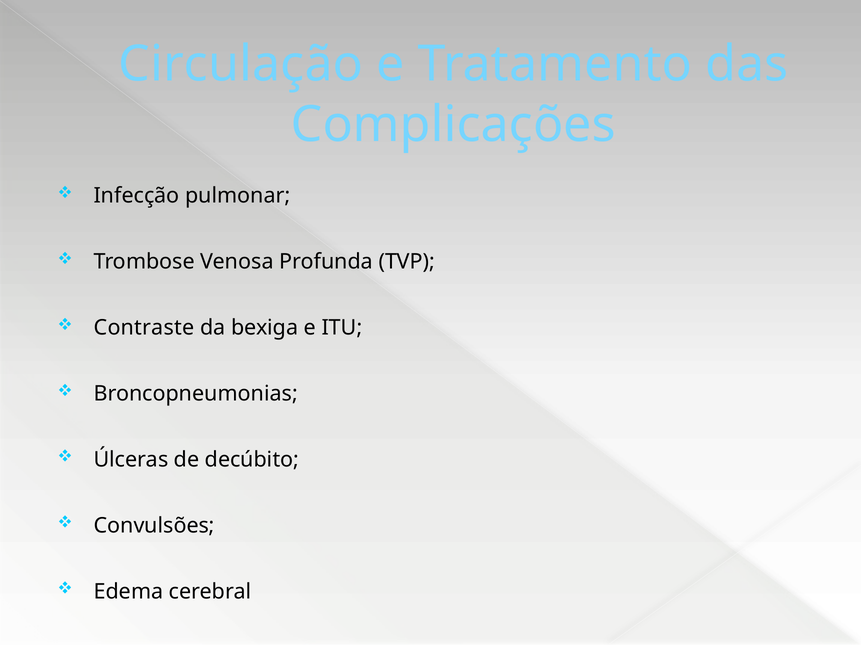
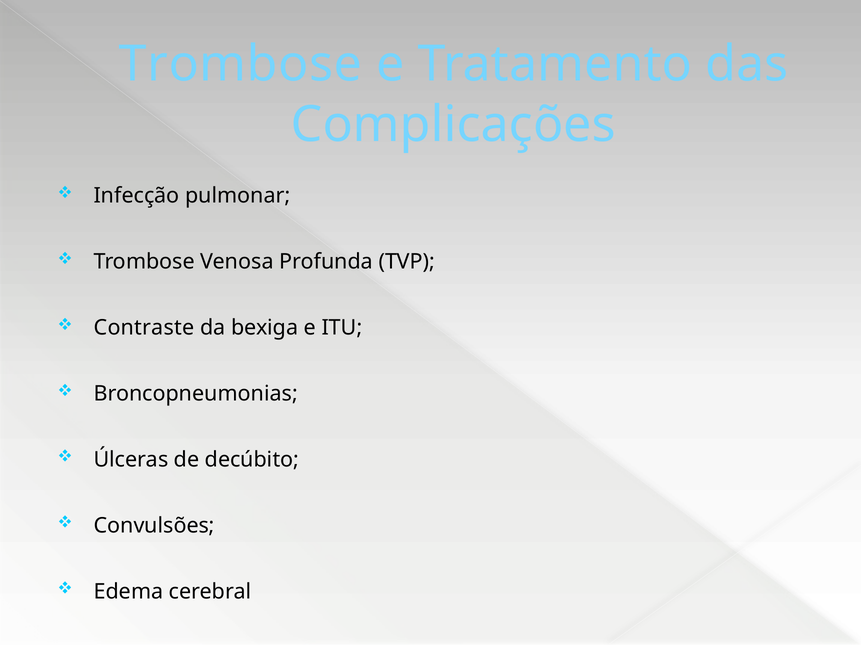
Circulação at (241, 64): Circulação -> Trombose
